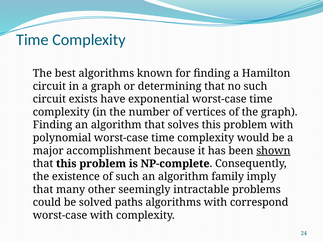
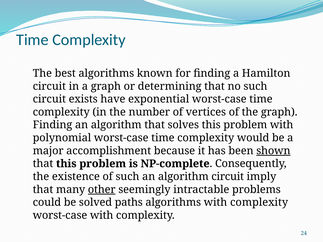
algorithm family: family -> circuit
other underline: none -> present
algorithms with correspond: correspond -> complexity
